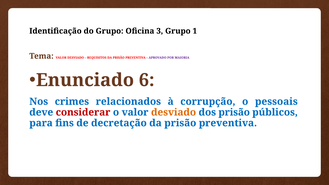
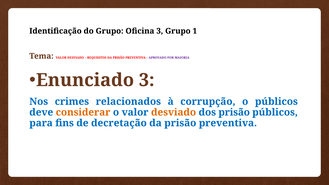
Enunciado 6: 6 -> 3
o pessoais: pessoais -> públicos
considerar colour: red -> orange
